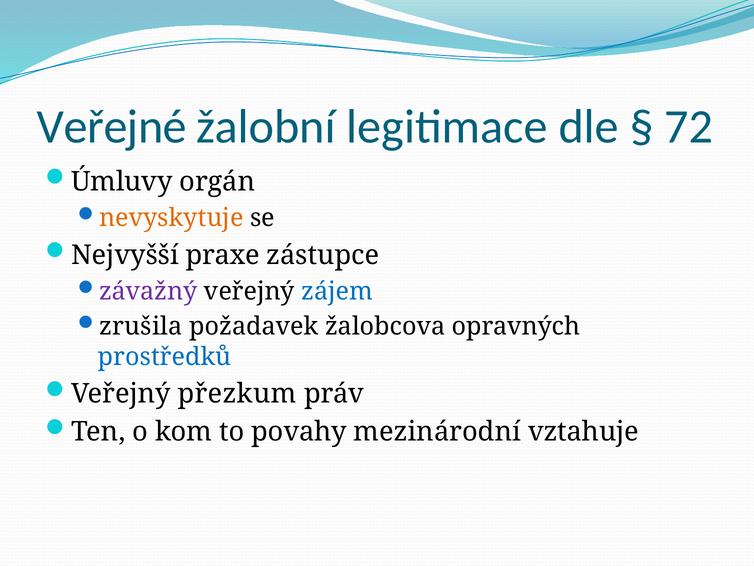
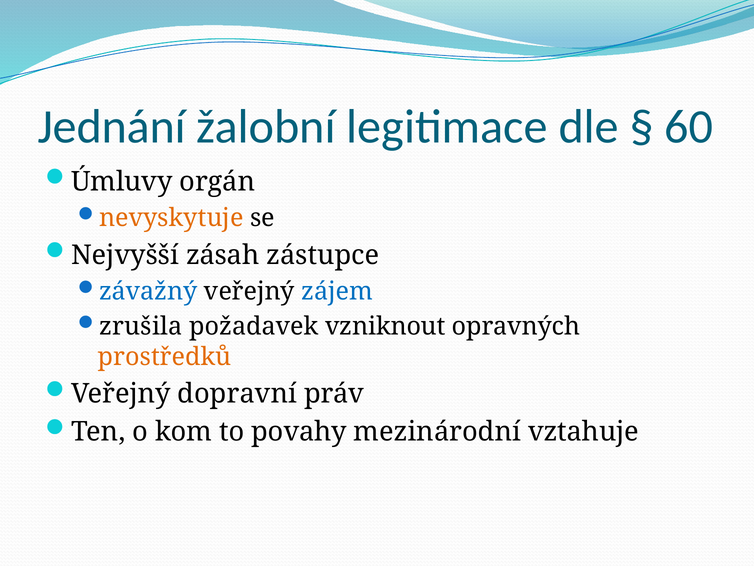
Veřejné: Veřejné -> Jednání
72: 72 -> 60
praxe: praxe -> zásah
závažný colour: purple -> blue
žalobcova: žalobcova -> vzniknout
prostředků colour: blue -> orange
přezkum: přezkum -> dopravní
